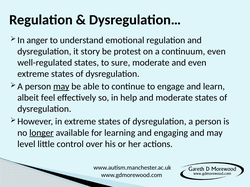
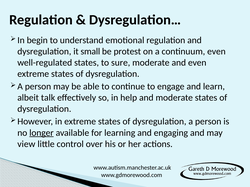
anger: anger -> begin
story: story -> small
may at (61, 87) underline: present -> none
feel: feel -> talk
level: level -> view
